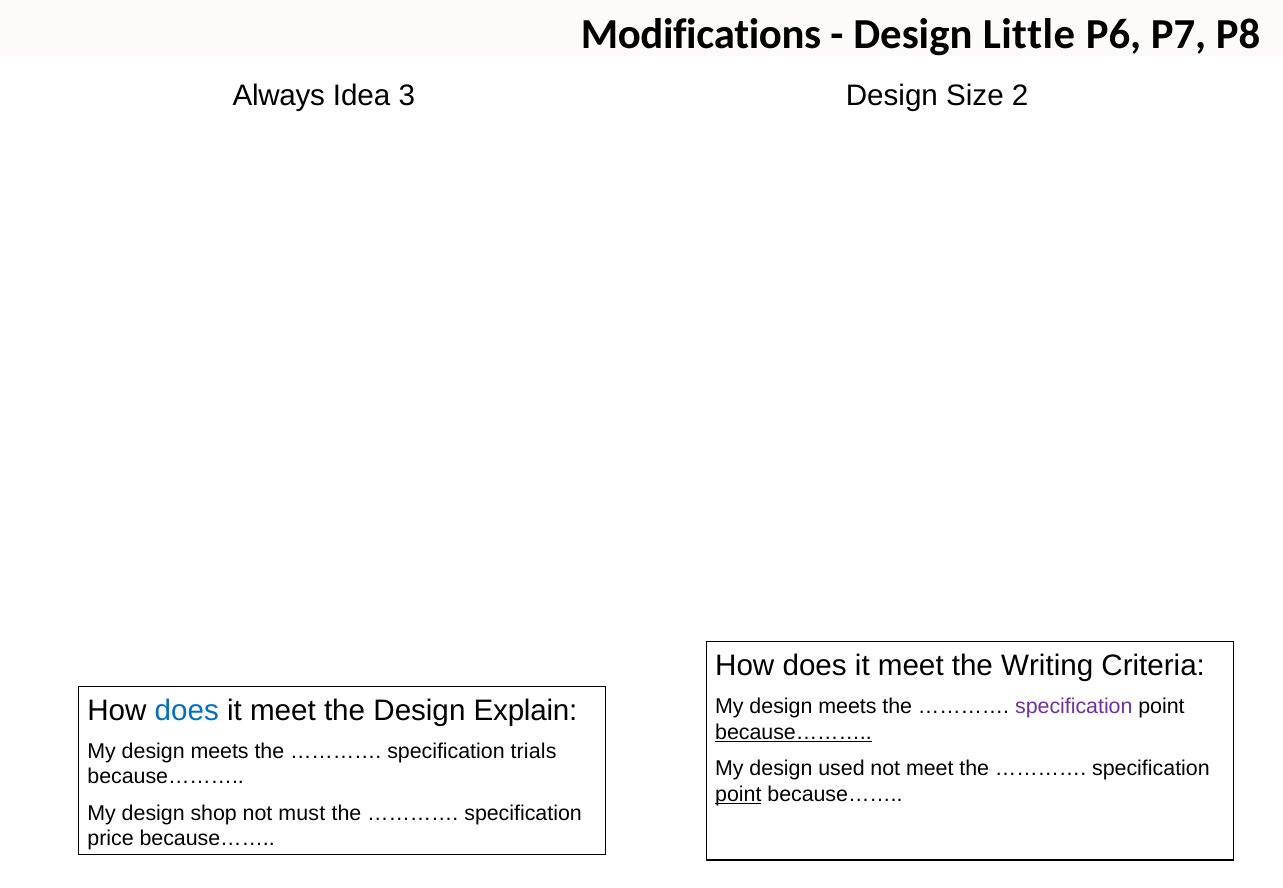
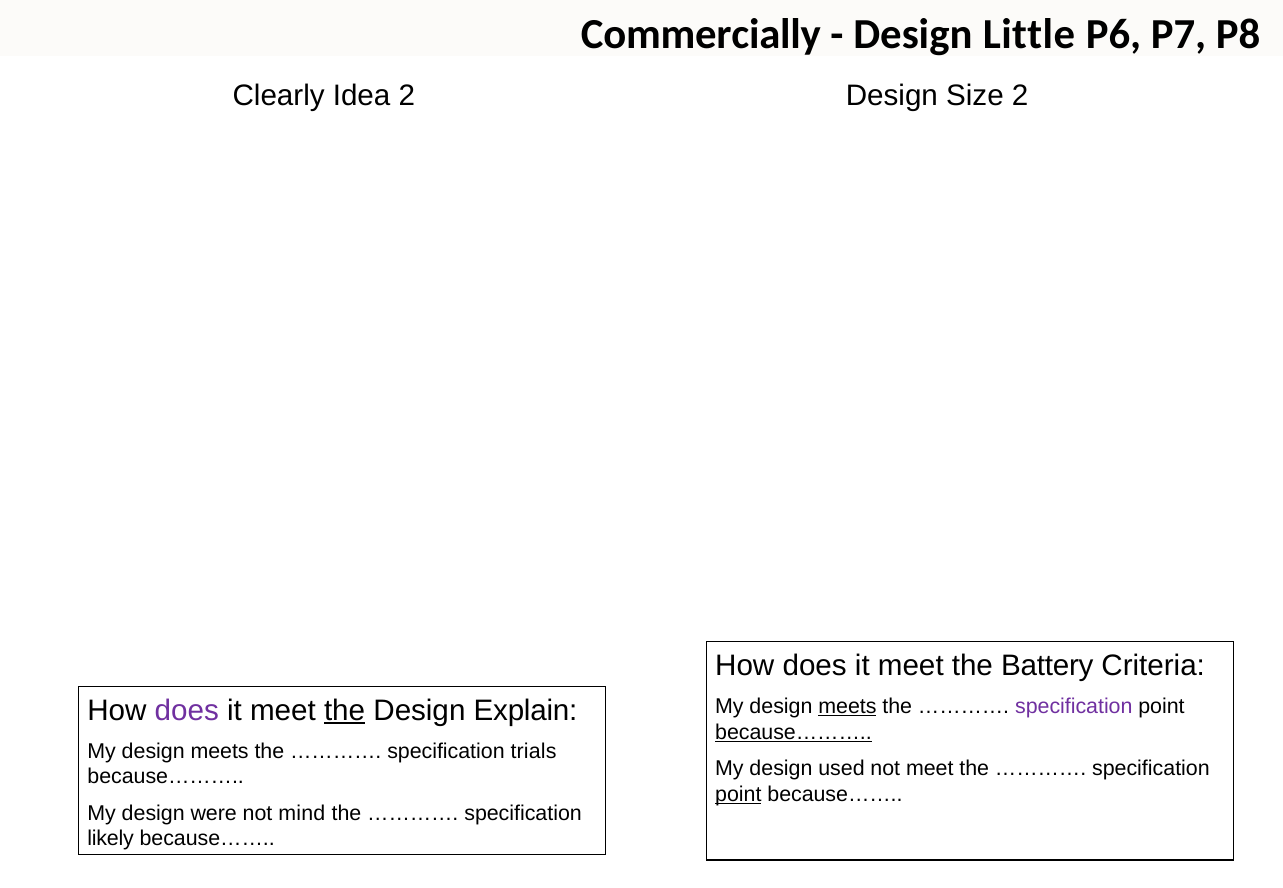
Modifications: Modifications -> Commercially
Always: Always -> Clearly
Idea 3: 3 -> 2
Writing: Writing -> Battery
meets at (847, 706) underline: none -> present
does at (187, 711) colour: blue -> purple
the at (345, 711) underline: none -> present
shop: shop -> were
must: must -> mind
price: price -> likely
